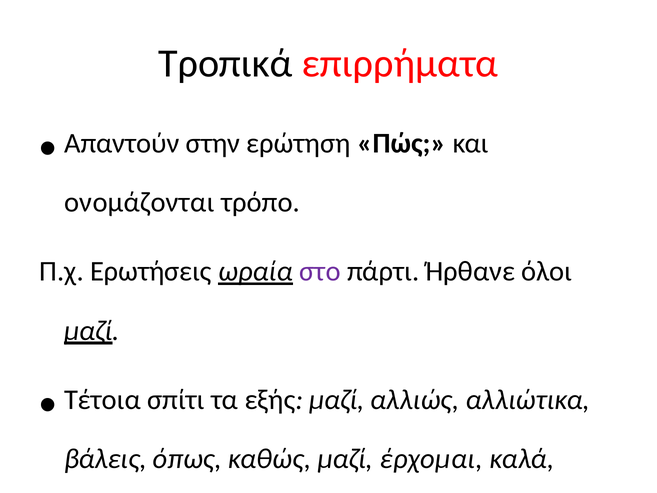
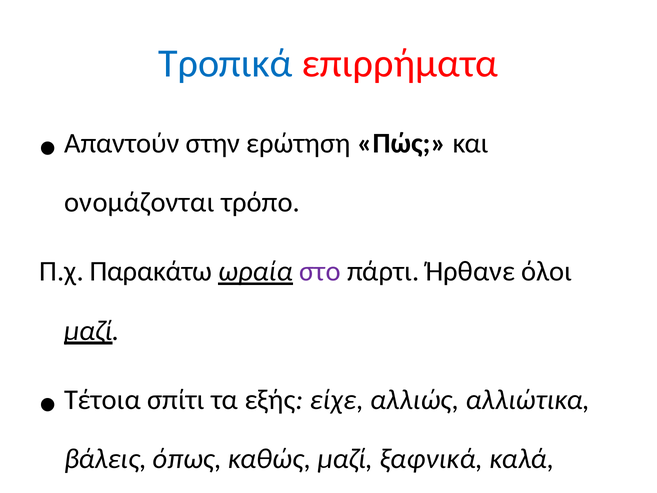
Τροπικά colour: black -> blue
Ερωτήσεις: Ερωτήσεις -> Παρακάτω
εξής μαζί: μαζί -> είχε
μαζί έρχομαι: έρχομαι -> ξαφνικά
